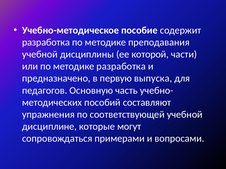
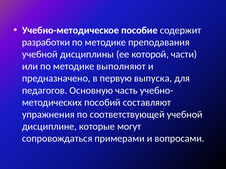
разработка at (46, 42): разработка -> разработки
методике разработка: разработка -> выполняют
